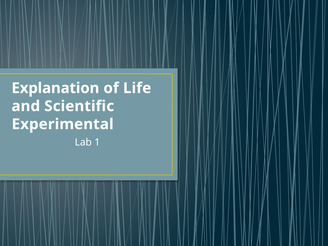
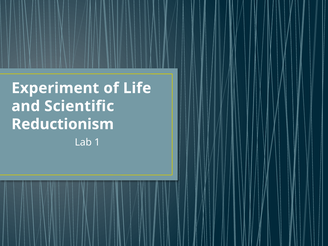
Explanation: Explanation -> Experiment
Experimental: Experimental -> Reductionism
